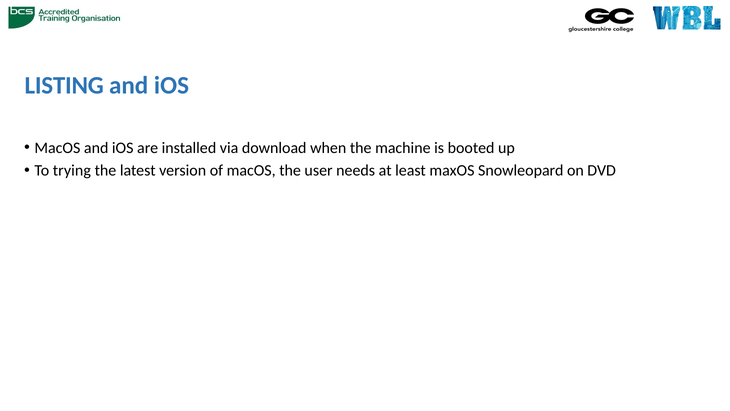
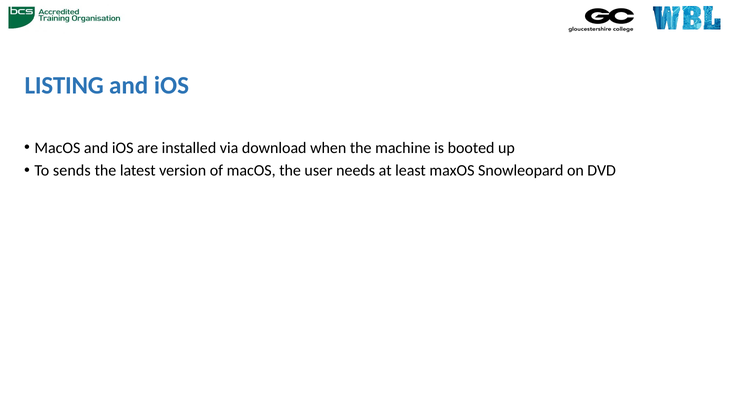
trying: trying -> sends
